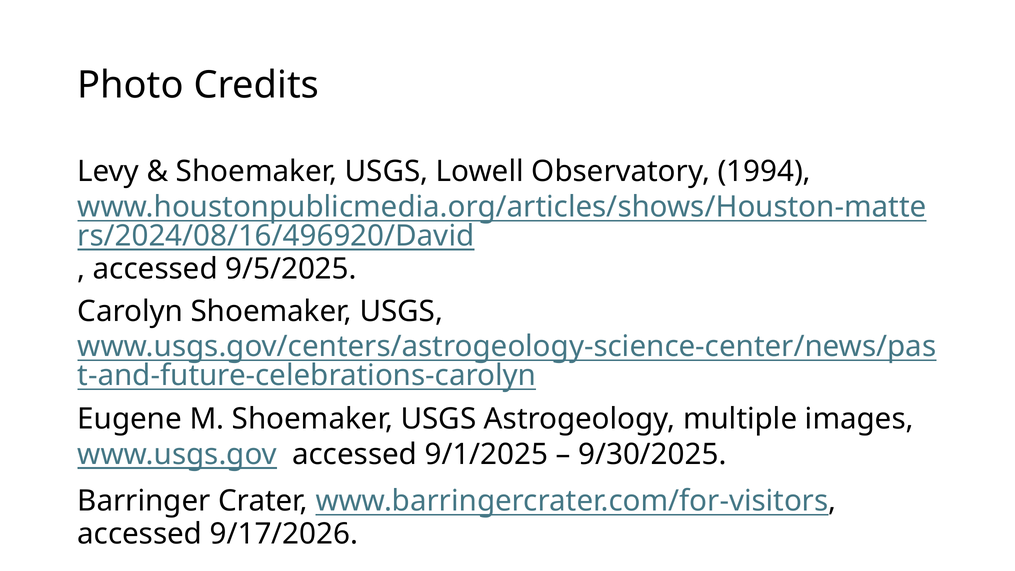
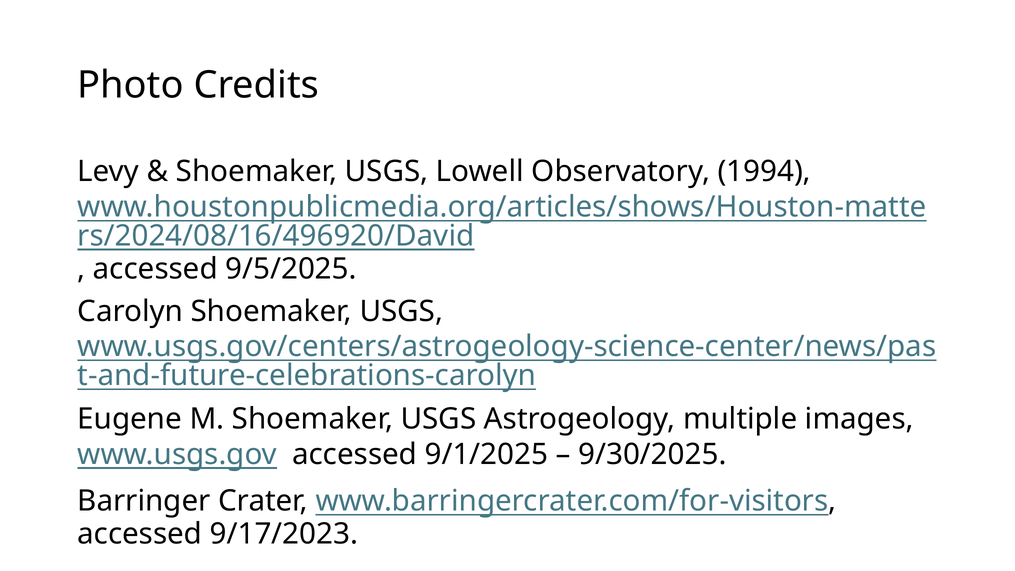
9/17/2026: 9/17/2026 -> 9/17/2023
